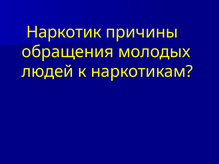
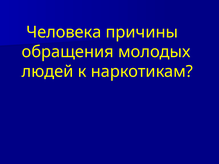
Наркотик: Наркотик -> Человека
